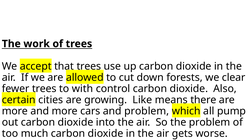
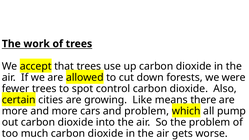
clear: clear -> were
with: with -> spot
